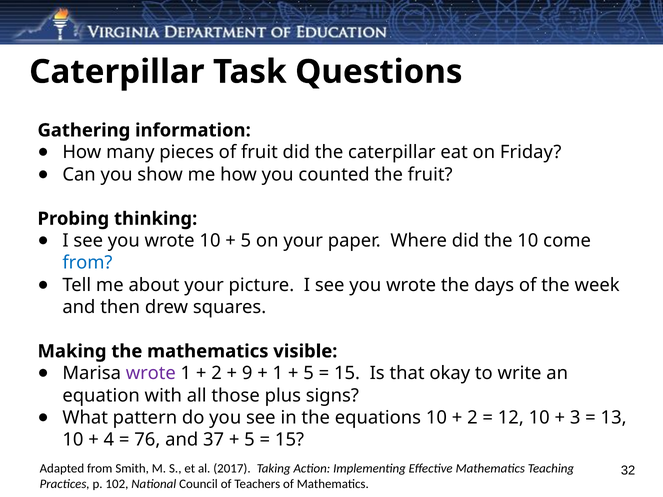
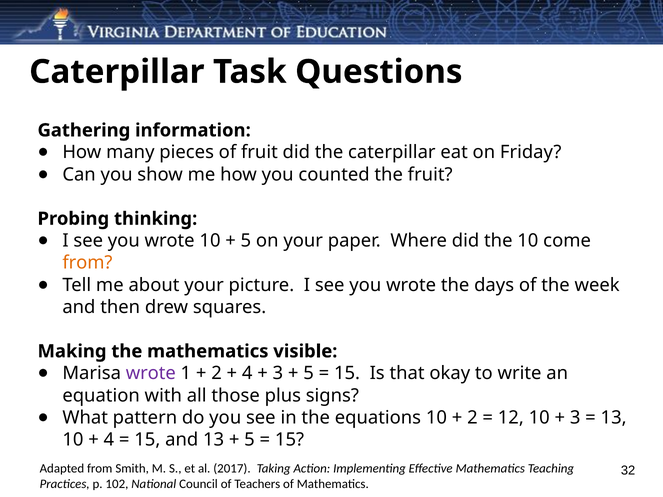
from at (87, 263) colour: blue -> orange
9 at (247, 374): 9 -> 4
1 at (278, 374): 1 -> 3
76 at (147, 440): 76 -> 15
and 37: 37 -> 13
